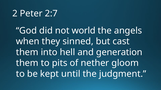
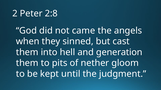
2:7: 2:7 -> 2:8
world: world -> came
